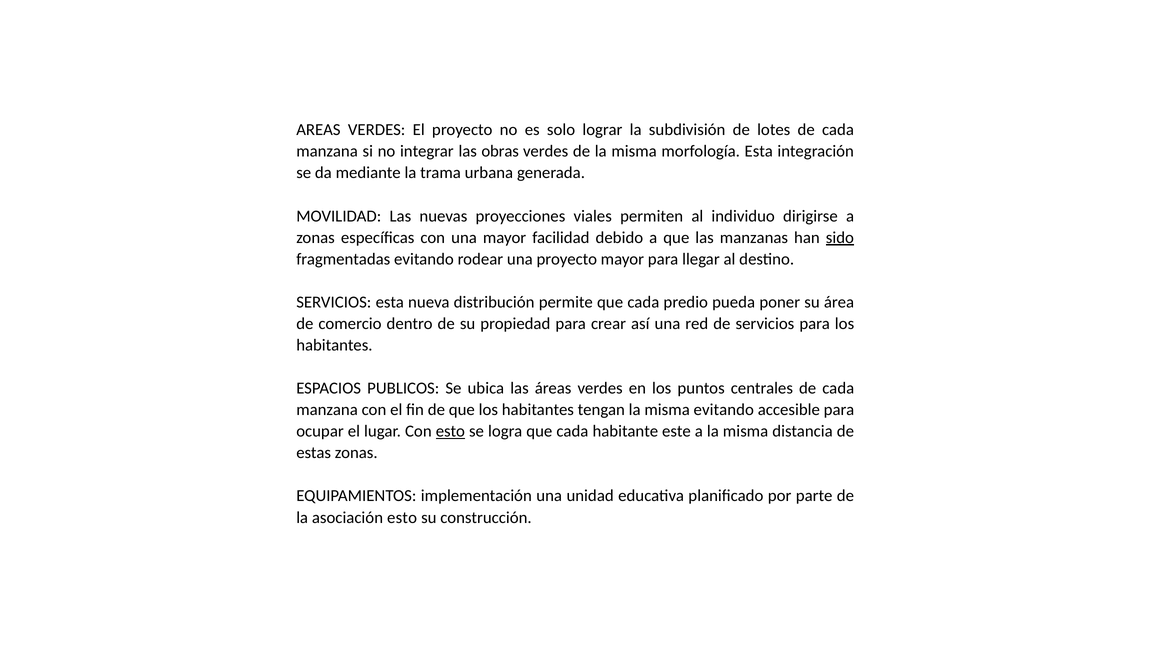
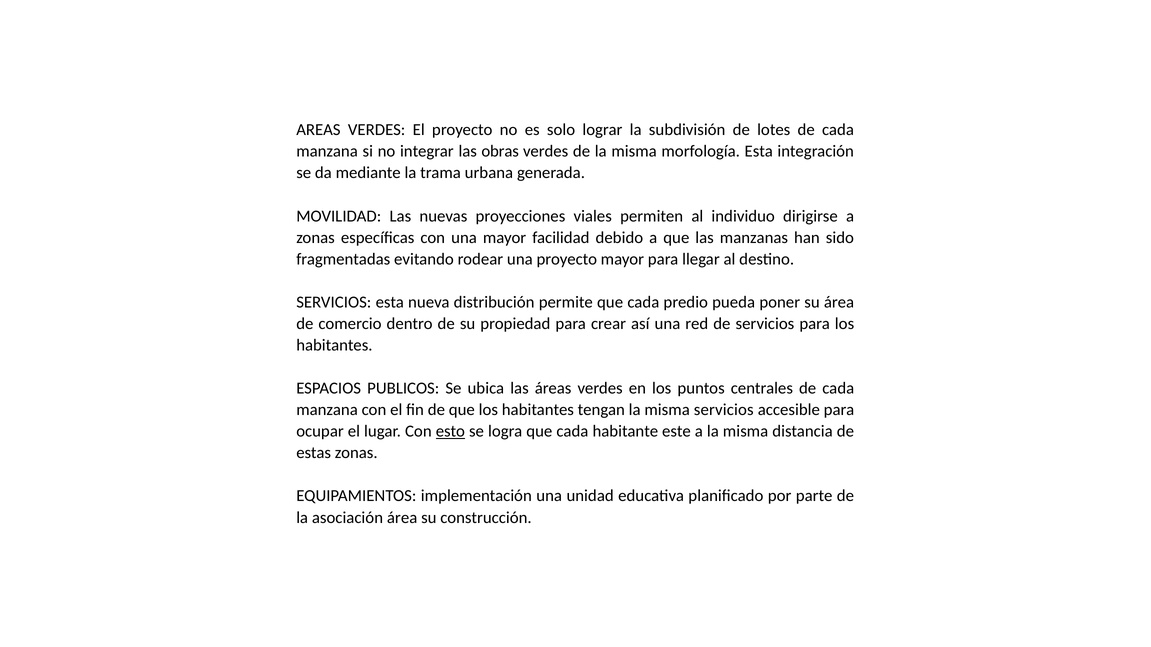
sido underline: present -> none
misma evitando: evitando -> servicios
asociación esto: esto -> área
